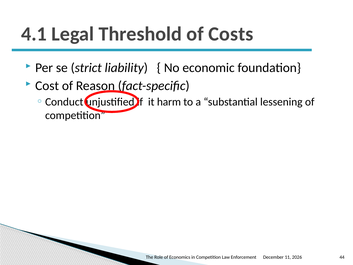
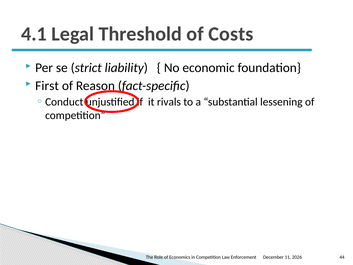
Cost: Cost -> First
harm: harm -> rivals
